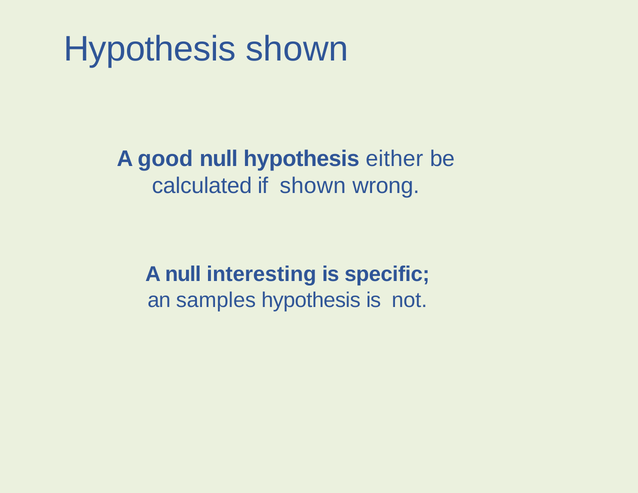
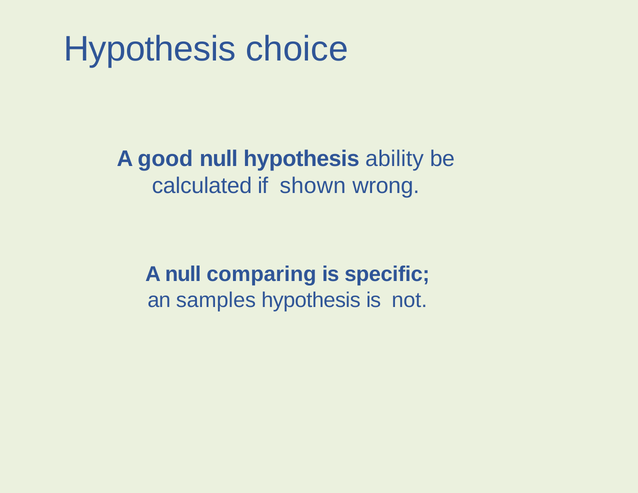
Hypothesis shown: shown -> choice
either: either -> ability
interesting: interesting -> comparing
